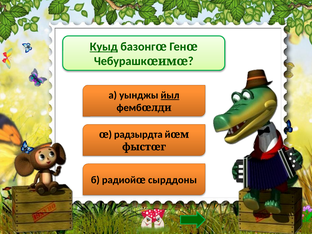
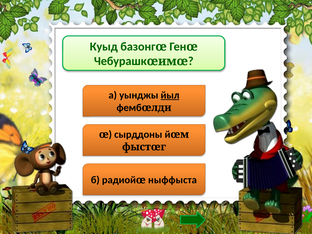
Куыд underline: present -> none
радзырдта: радзырдта -> сырддоны
сырддоны: сырддоны -> ныффыста
